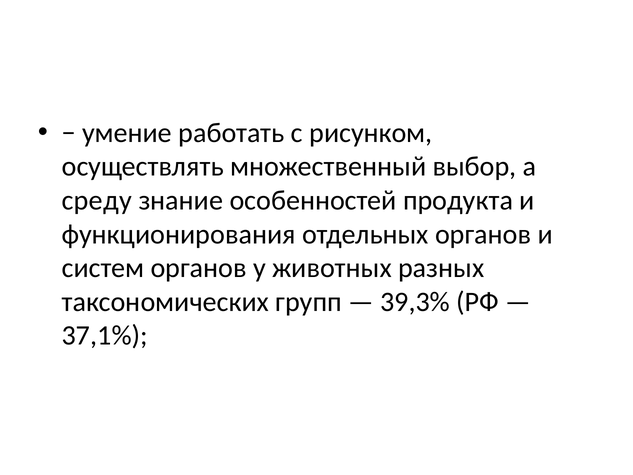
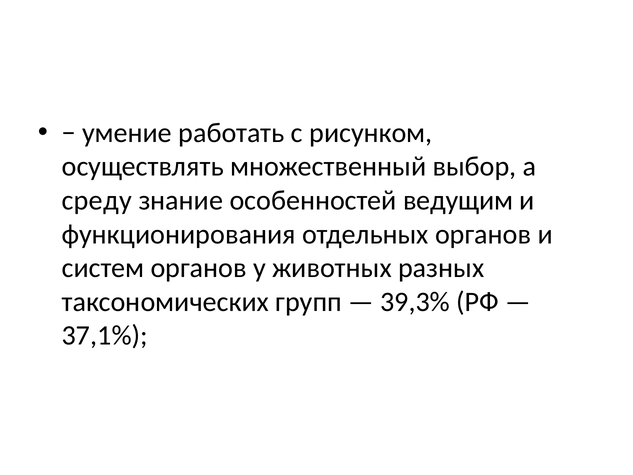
продукта: продукта -> ведущим
